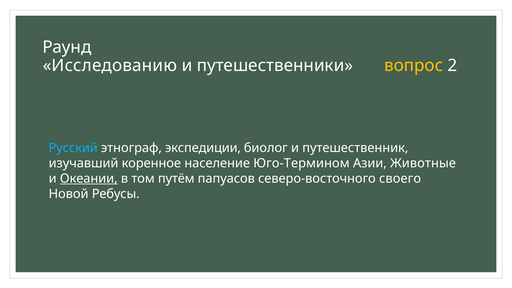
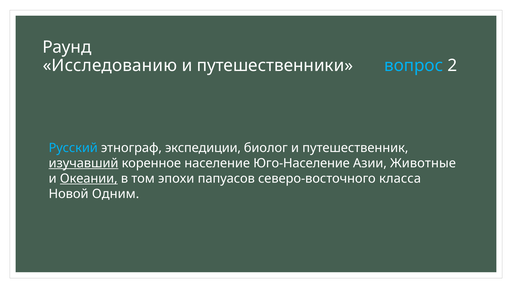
вопрос colour: yellow -> light blue
изучавший underline: none -> present
Юго-Термином: Юго-Термином -> Юго-Население
путём: путём -> эпохи
своего: своего -> класса
Ребусы: Ребусы -> Одним
